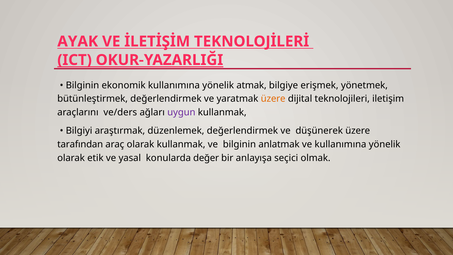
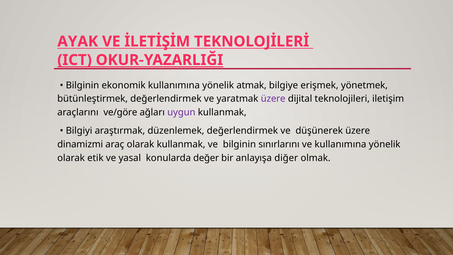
üzere at (273, 99) colour: orange -> purple
ve/ders: ve/ders -> ve/göre
tarafından: tarafından -> dinamizmi
anlatmak: anlatmak -> sınırlarını
seçici: seçici -> diğer
